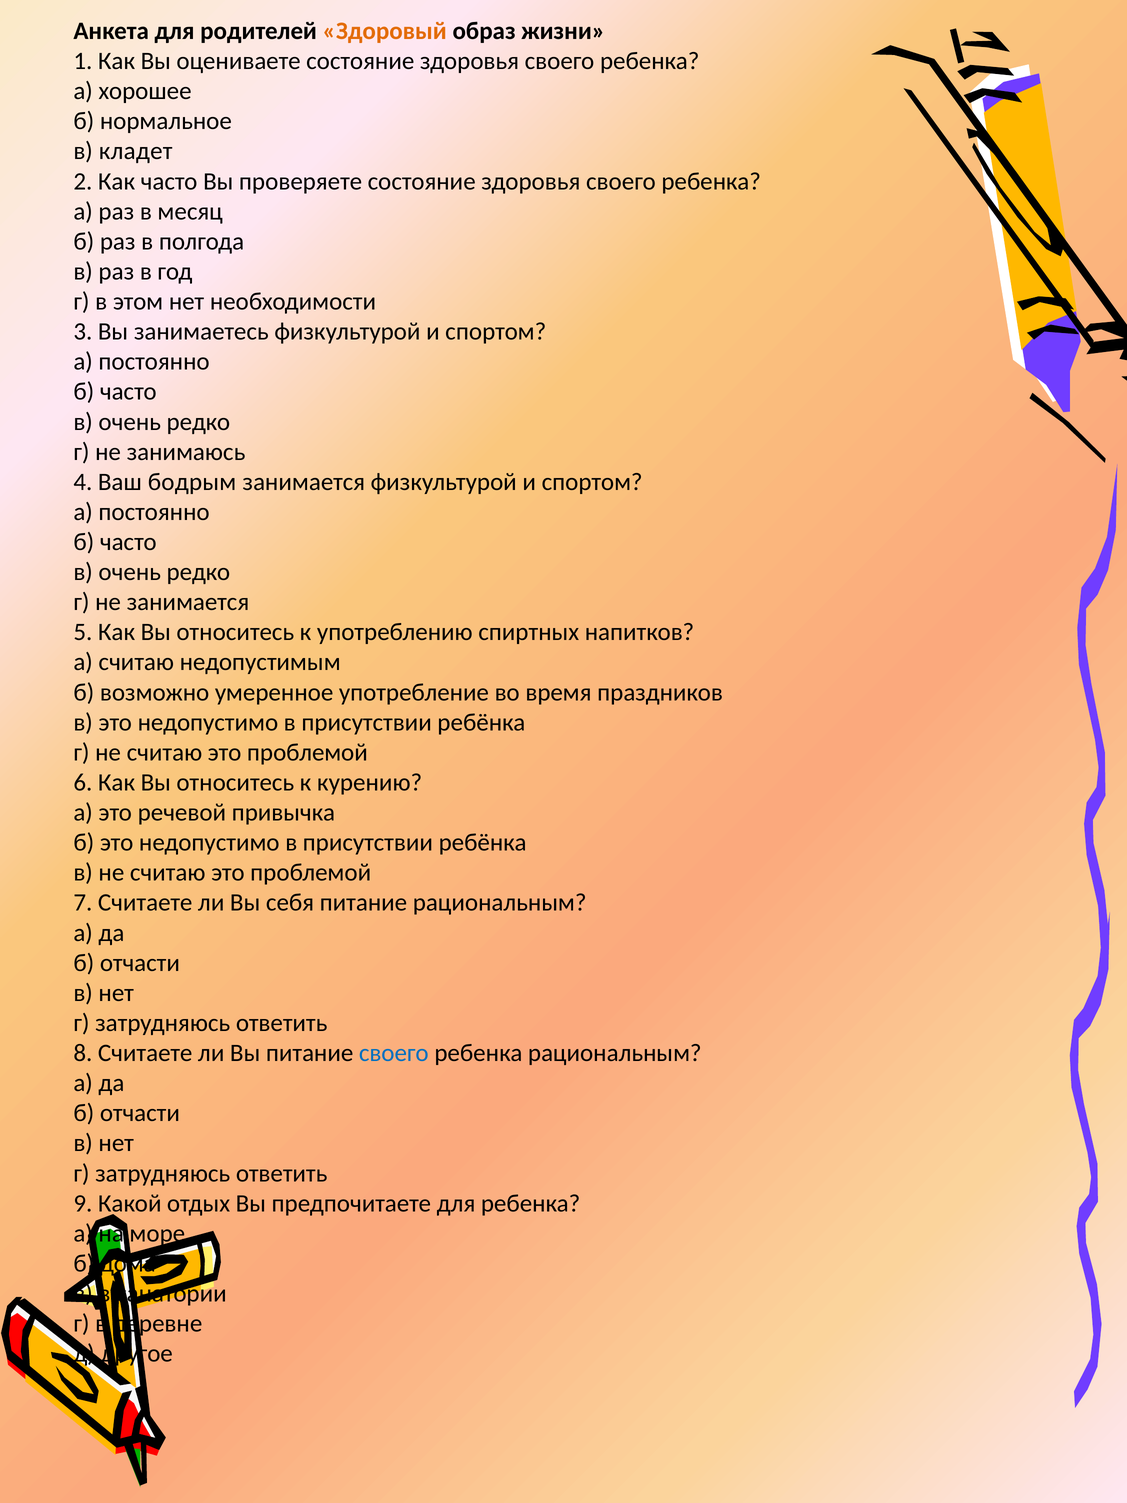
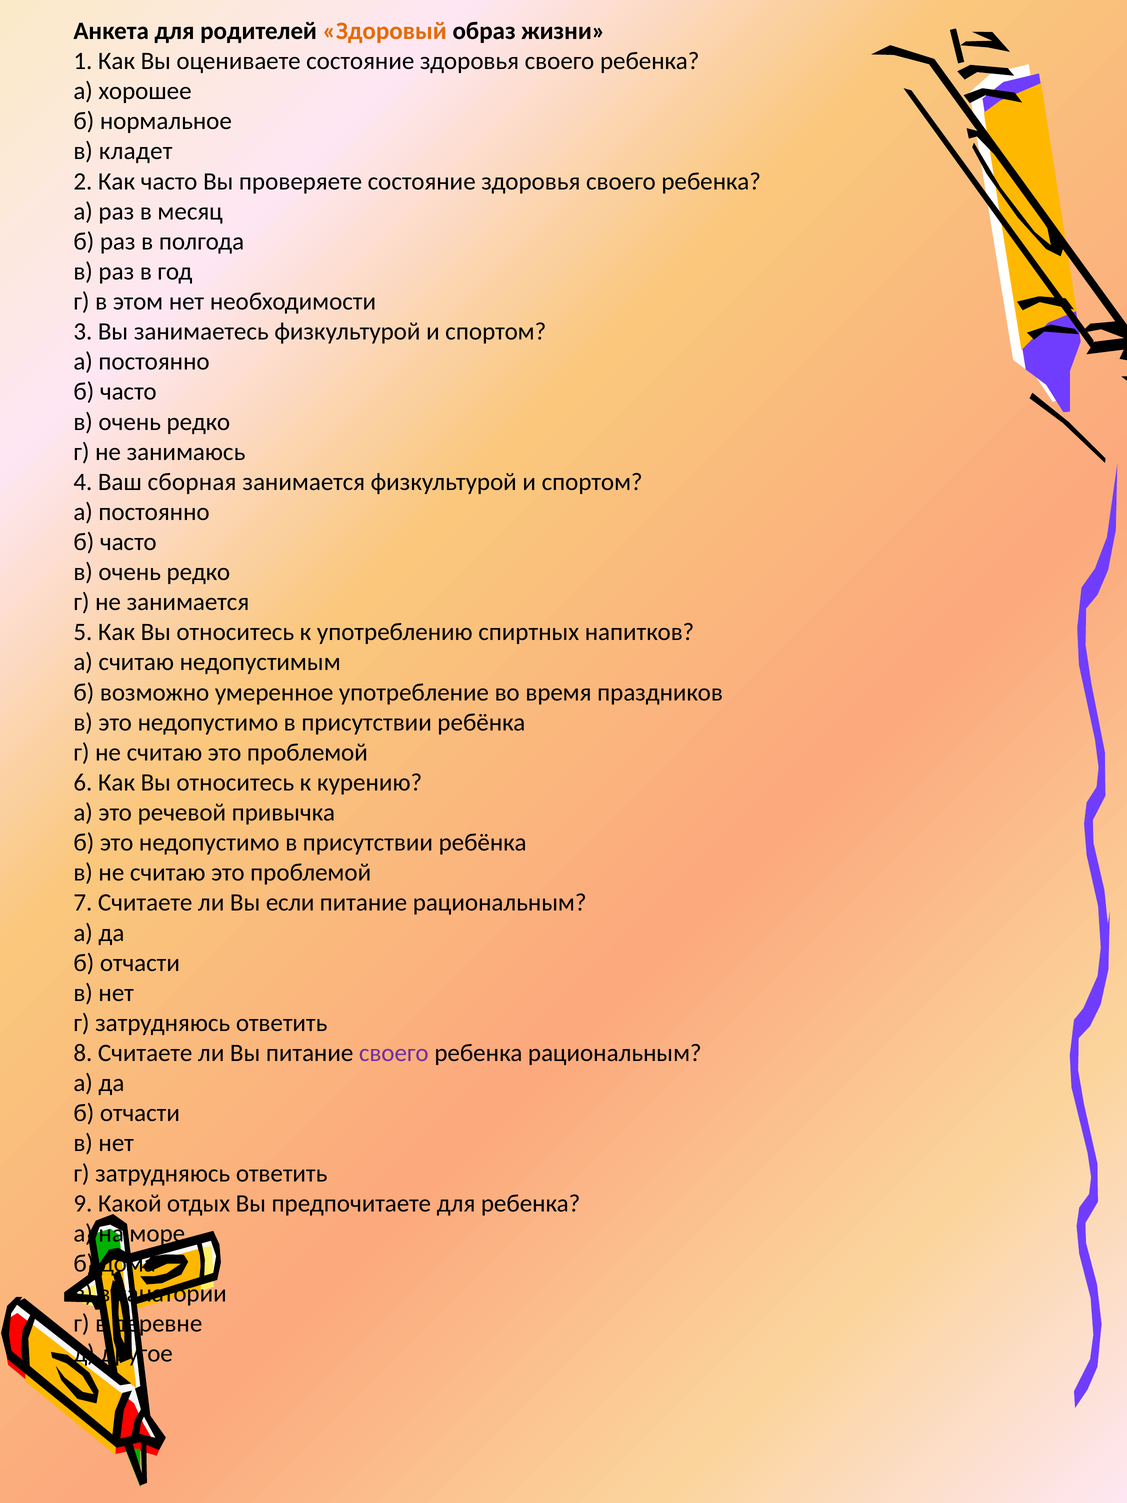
бодрым: бодрым -> сборная
себя: себя -> если
своего at (394, 1053) colour: blue -> purple
